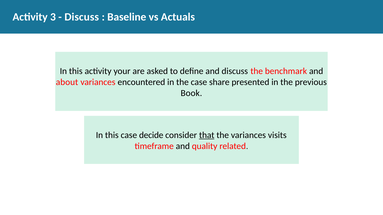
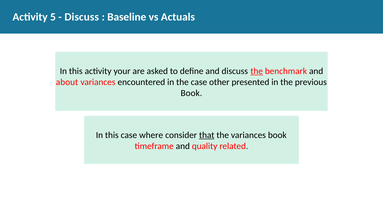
3: 3 -> 5
the at (257, 71) underline: none -> present
share: share -> other
decide: decide -> where
variances visits: visits -> book
